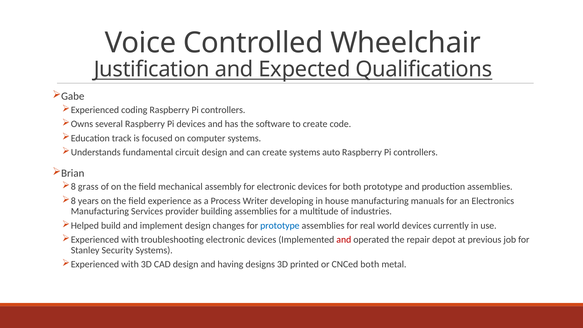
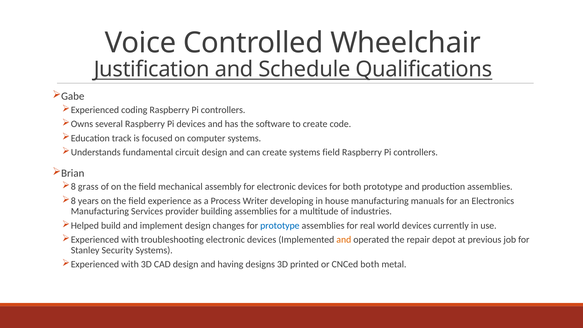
Expected: Expected -> Schedule
systems auto: auto -> field
and at (344, 240) colour: red -> orange
